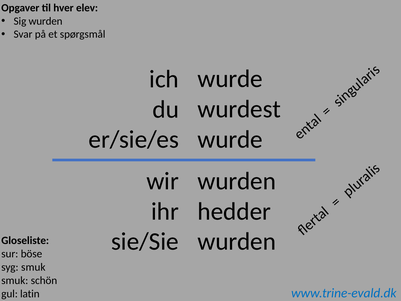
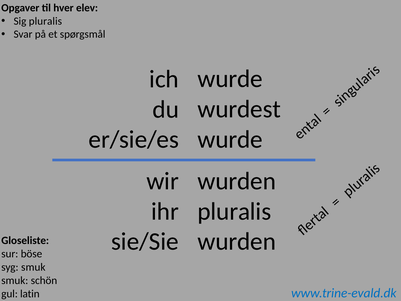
Sig wurden: wurden -> pluralis
hedder at (234, 211): hedder -> pluralis
